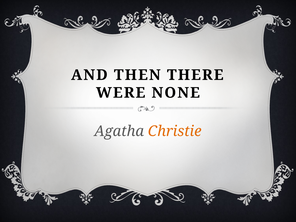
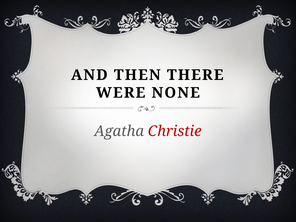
Christie colour: orange -> red
